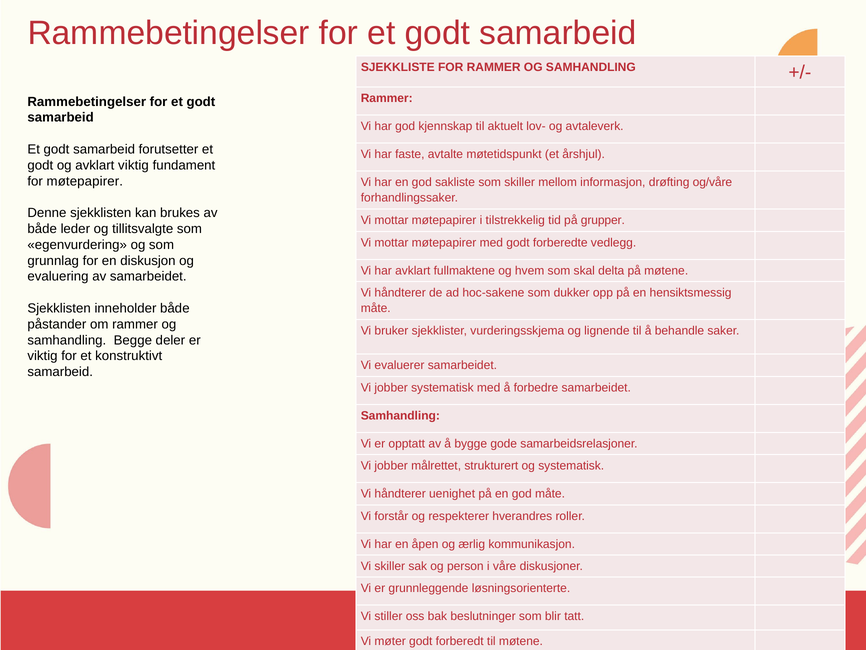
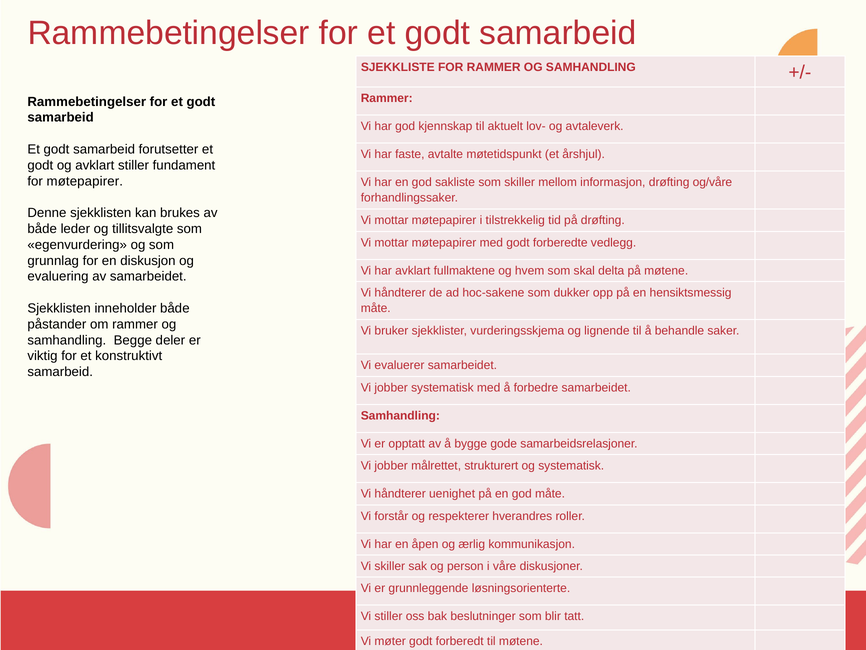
avklart viktig: viktig -> stiller
på grupper: grupper -> drøfting
